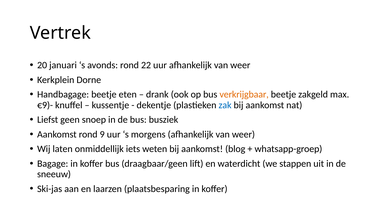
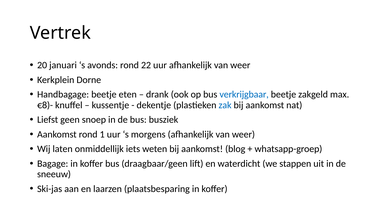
verkrijgbaar colour: orange -> blue
€9)-: €9)- -> €8)-
9: 9 -> 1
